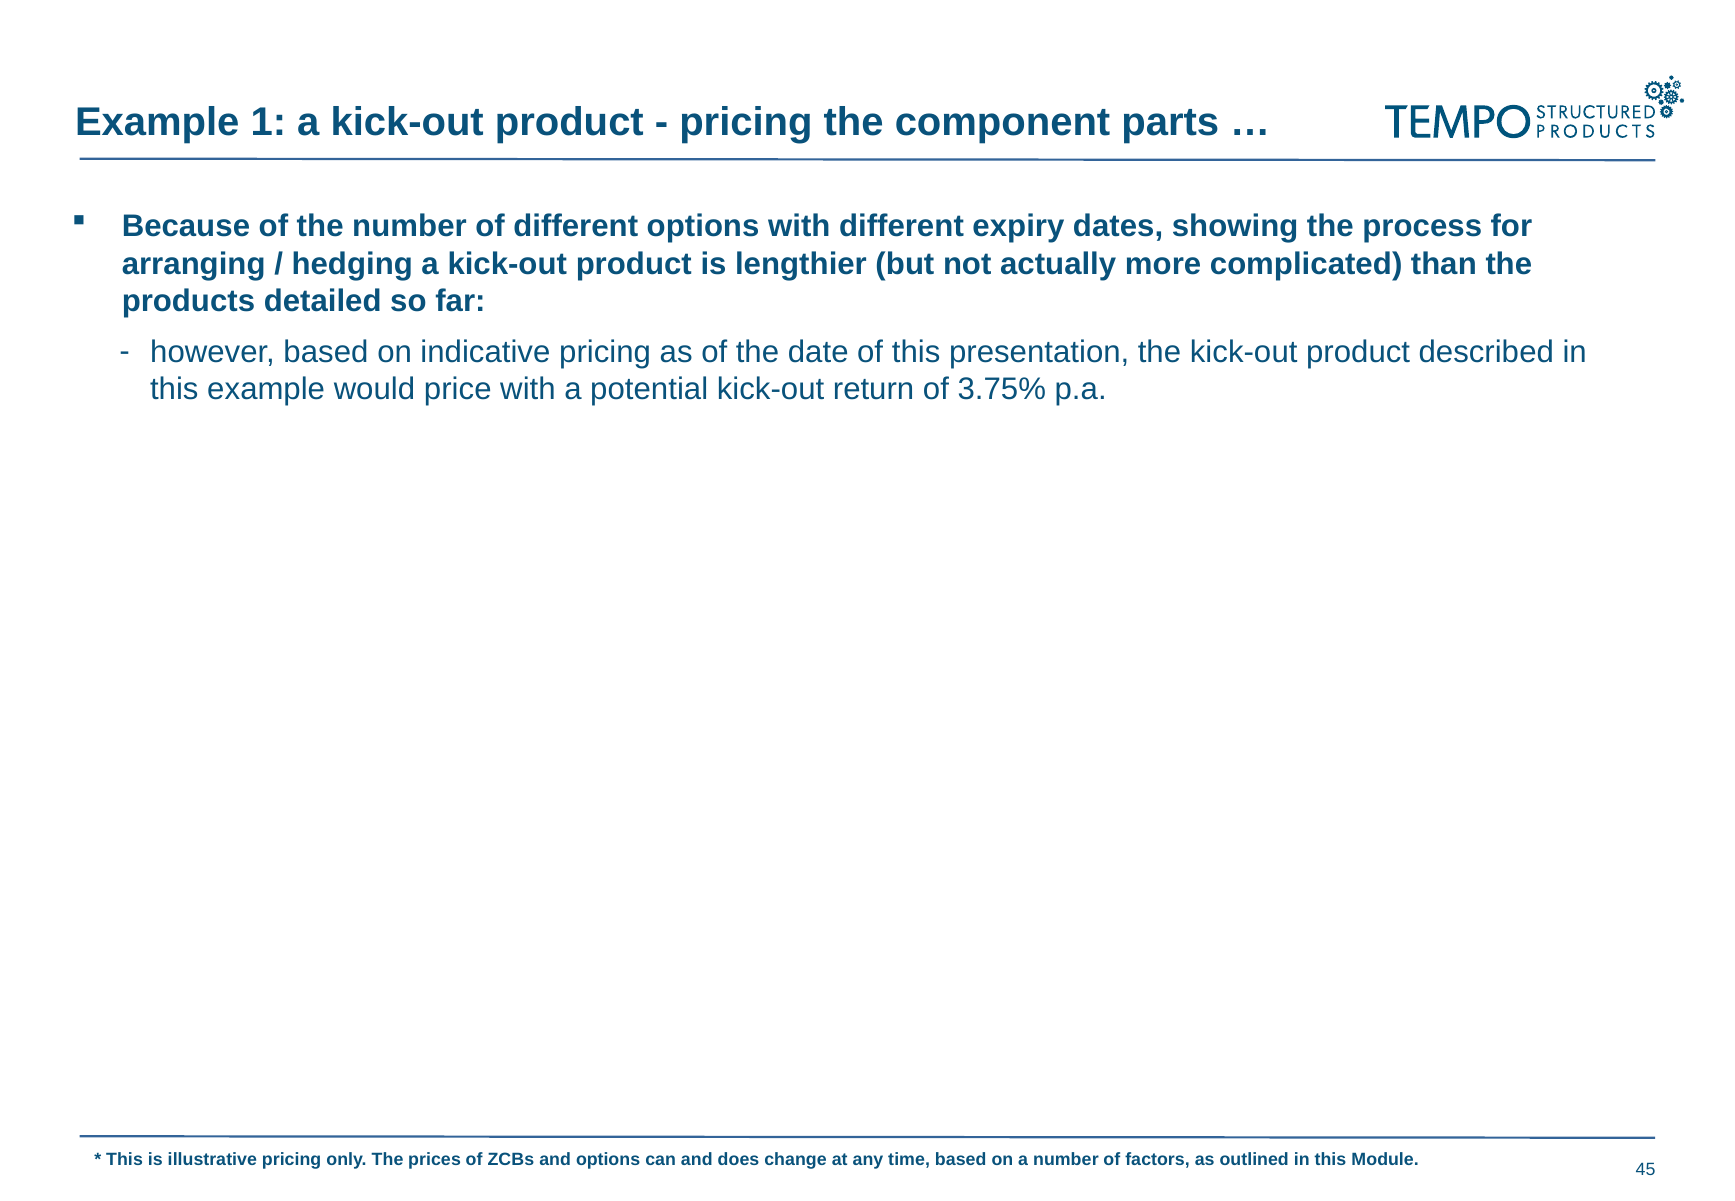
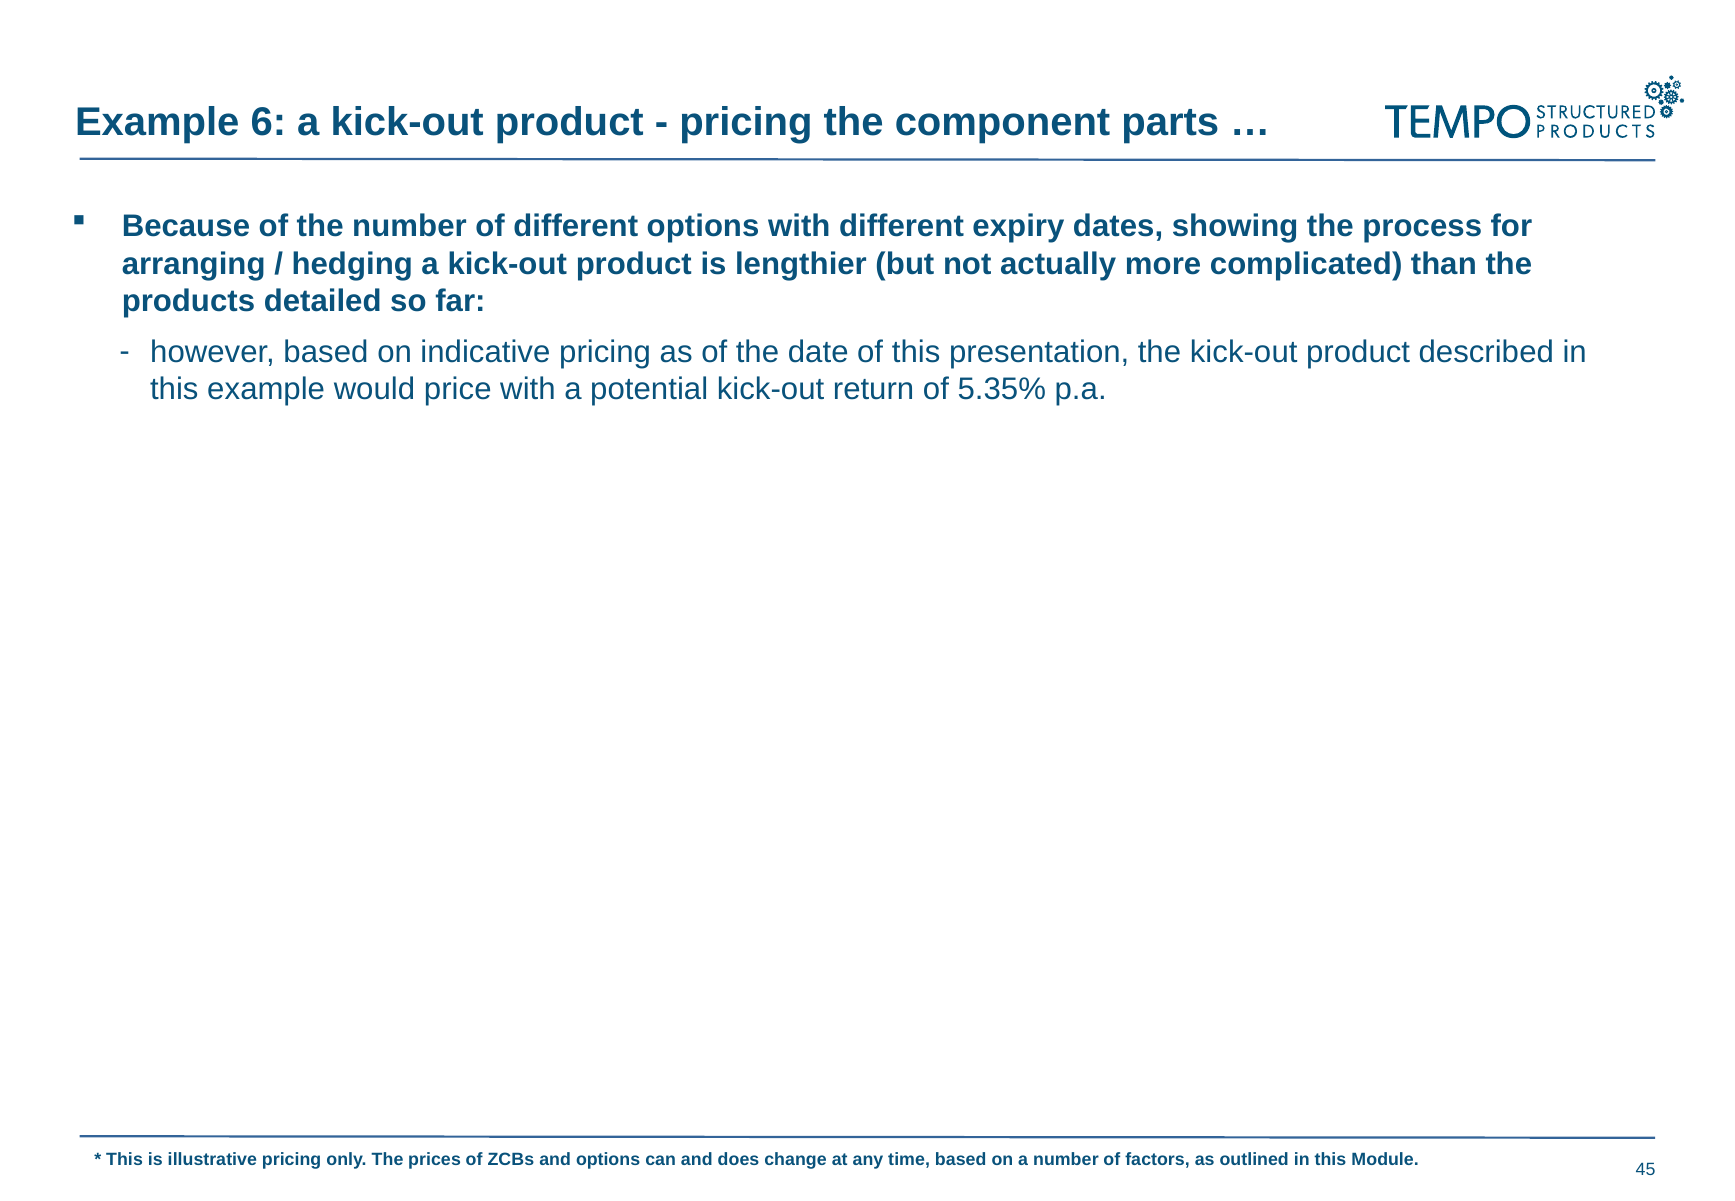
1: 1 -> 6
3.75%: 3.75% -> 5.35%
